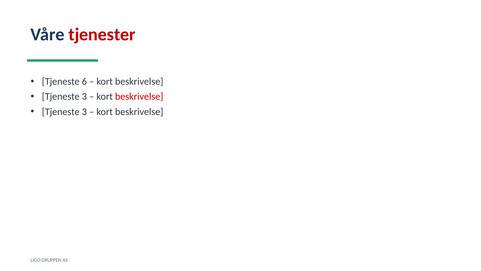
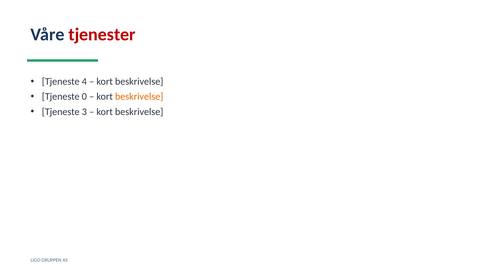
6: 6 -> 4
3 at (84, 97): 3 -> 0
beskrivelse at (139, 97) colour: red -> orange
